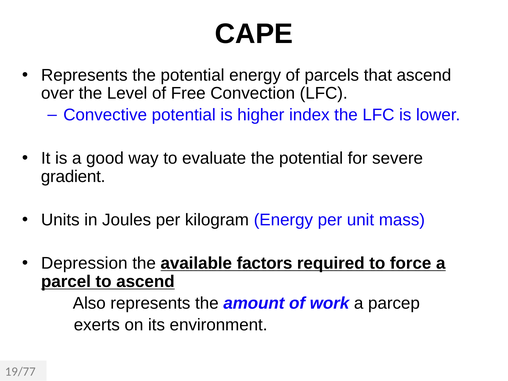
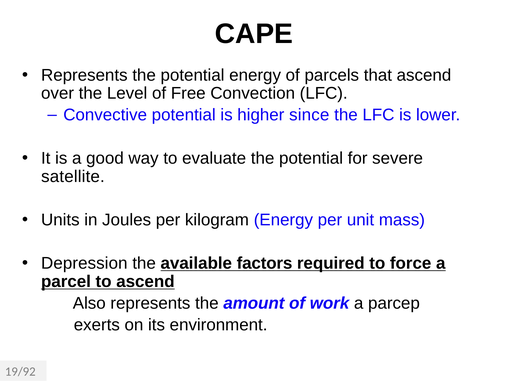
index: index -> since
gradient: gradient -> satellite
19/77: 19/77 -> 19/92
